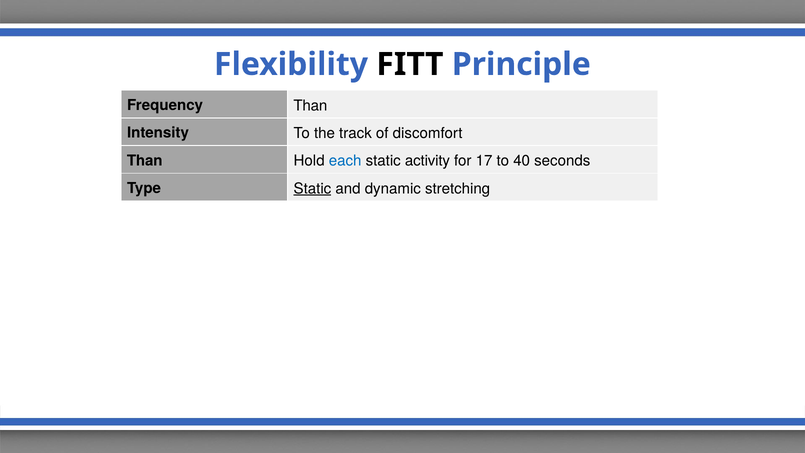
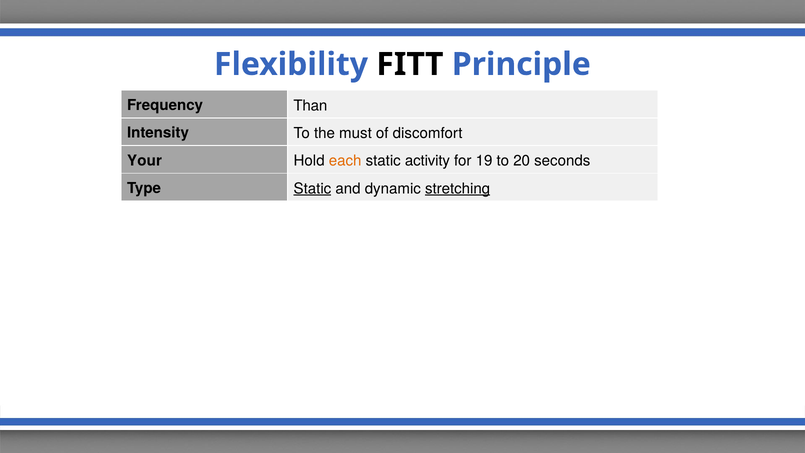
track: track -> must
Than at (145, 161): Than -> Your
each colour: blue -> orange
17: 17 -> 19
40: 40 -> 20
stretching underline: none -> present
